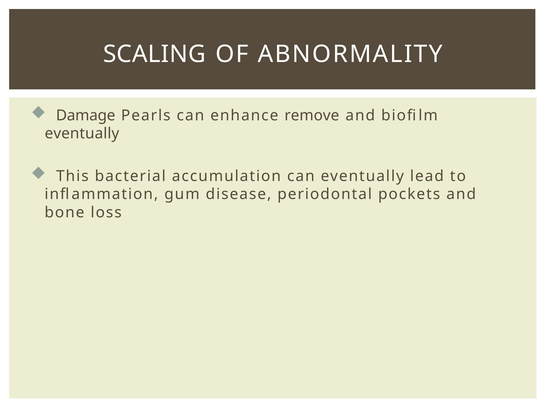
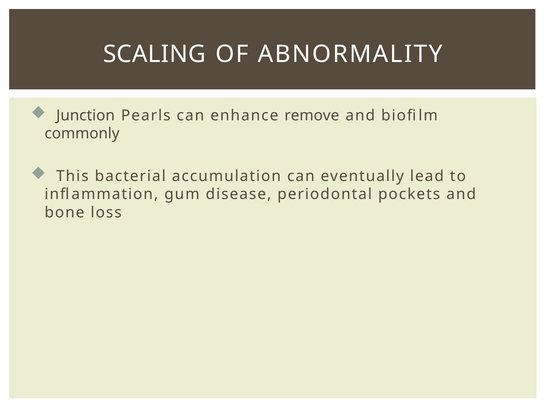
Damage: Damage -> Junction
eventually at (82, 134): eventually -> commonly
